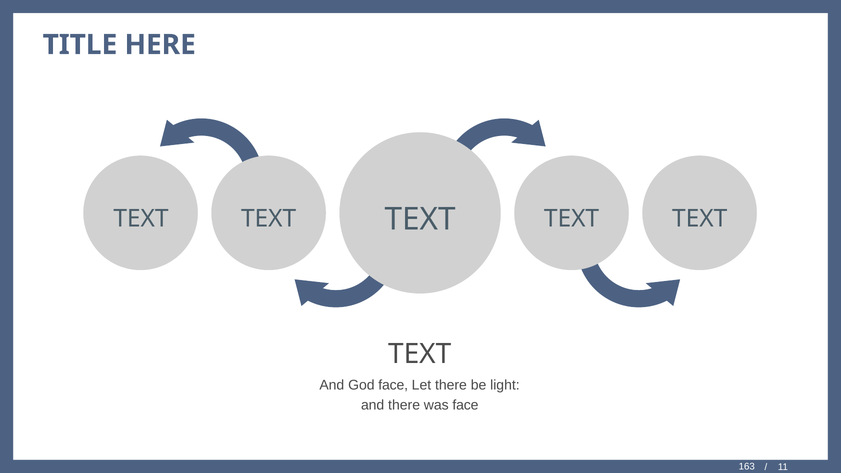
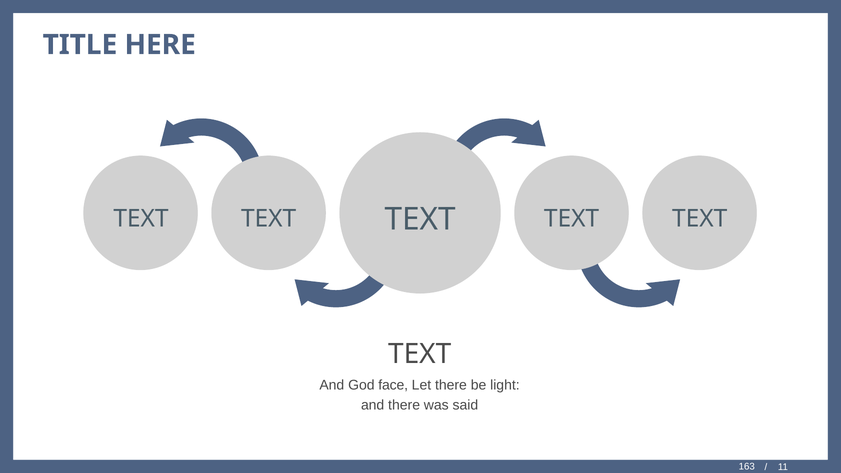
was face: face -> said
